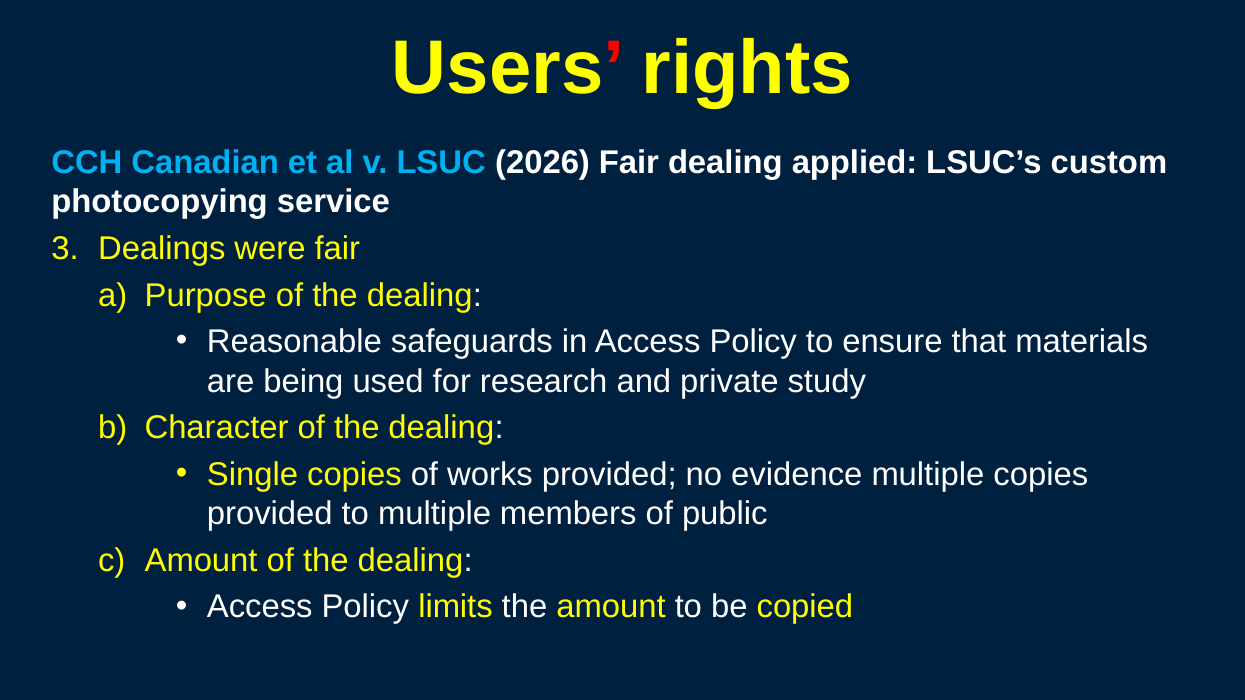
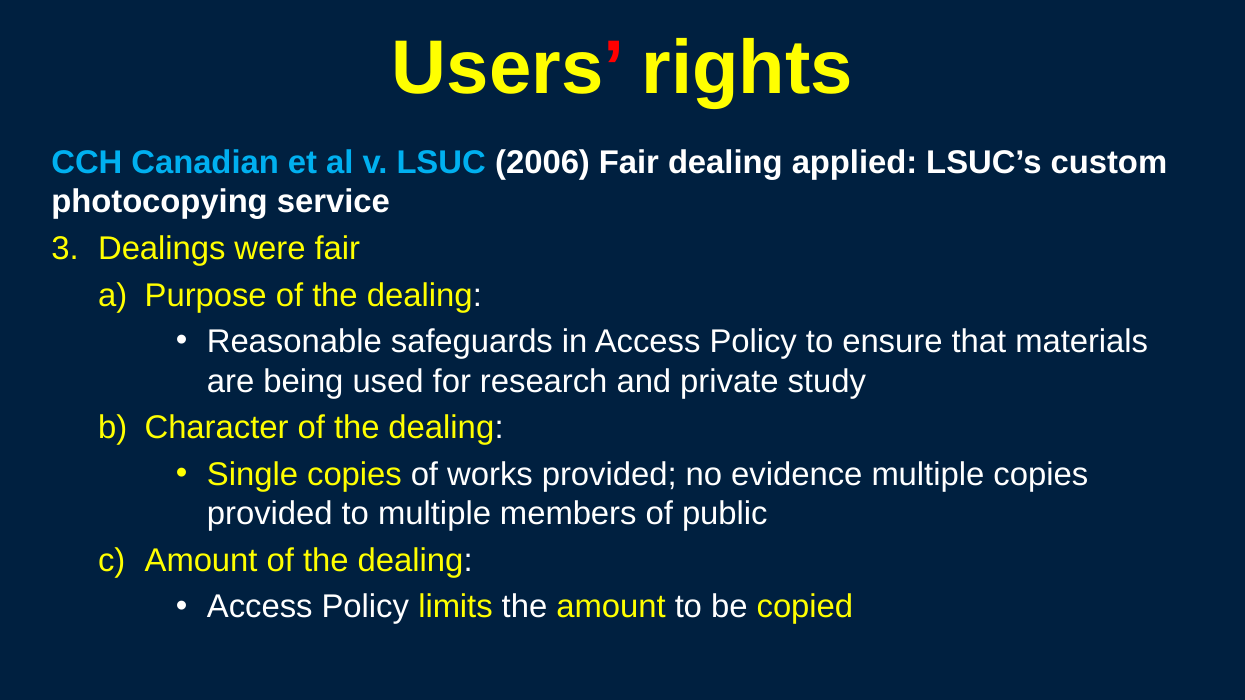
2026: 2026 -> 2006
